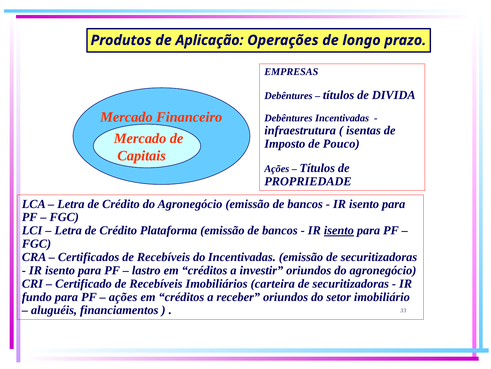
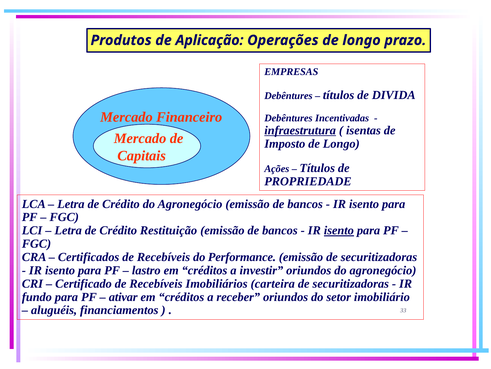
infraestrutura underline: none -> present
Imposto de Pouco: Pouco -> Longo
Plataforma: Plataforma -> Restituição
do Incentivadas: Incentivadas -> Performance
ações at (123, 296): ações -> ativar
